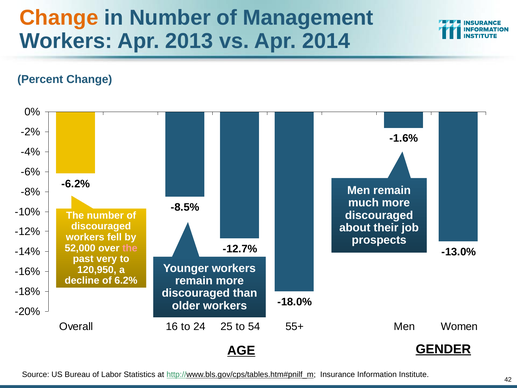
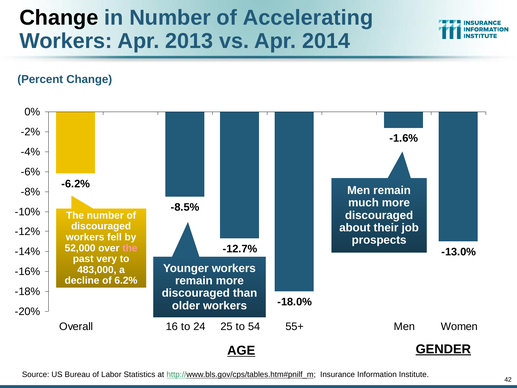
Change at (59, 18) colour: orange -> black
Management: Management -> Accelerating
120,950: 120,950 -> 483,000
